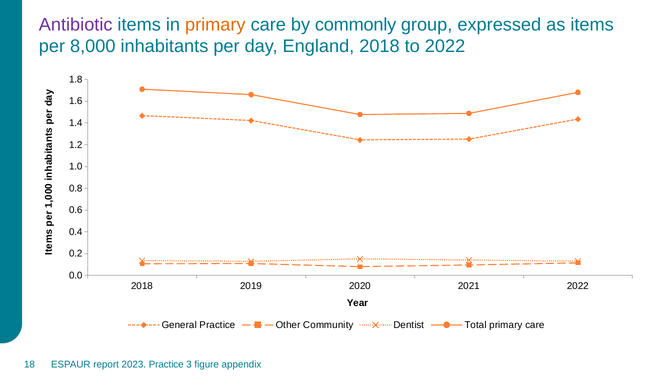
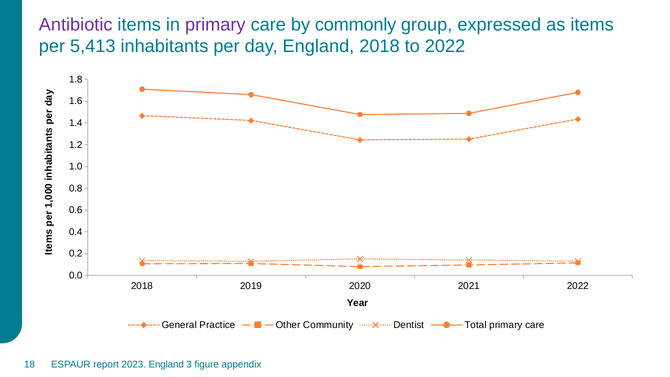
primary at (215, 25) colour: orange -> purple
8,000: 8,000 -> 5,413
2023 Practice: Practice -> England
